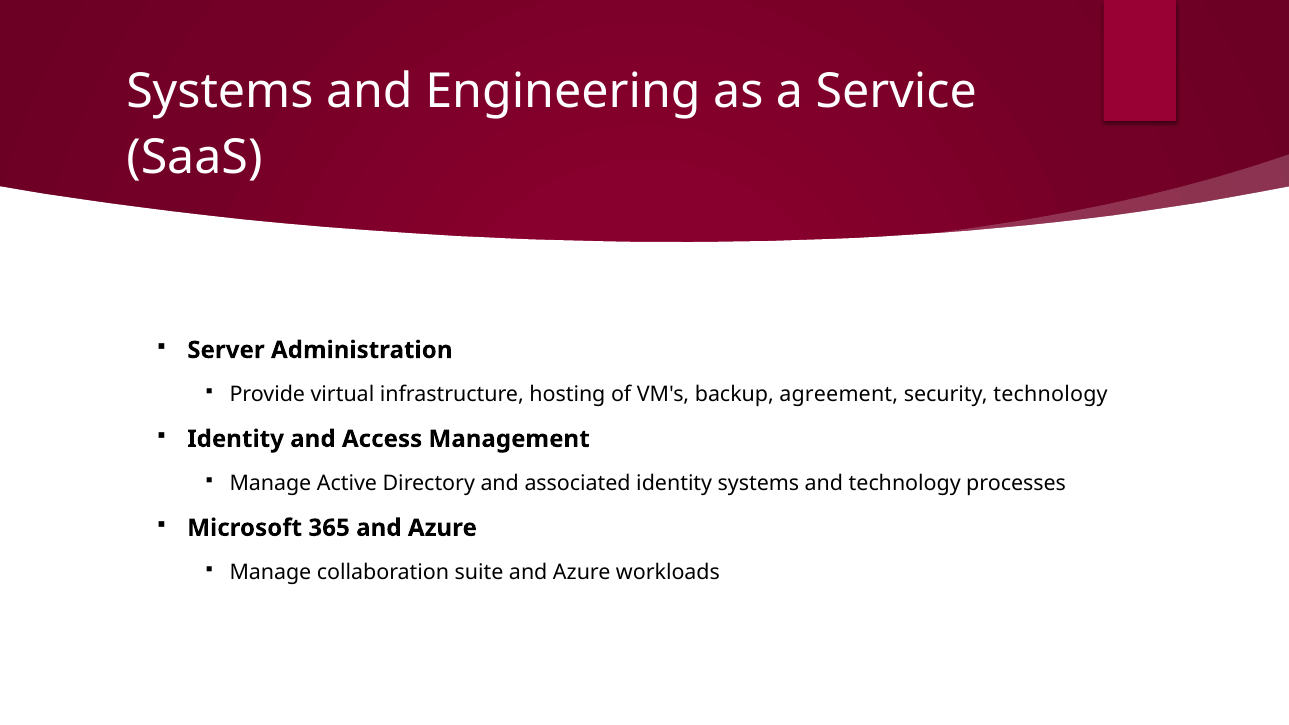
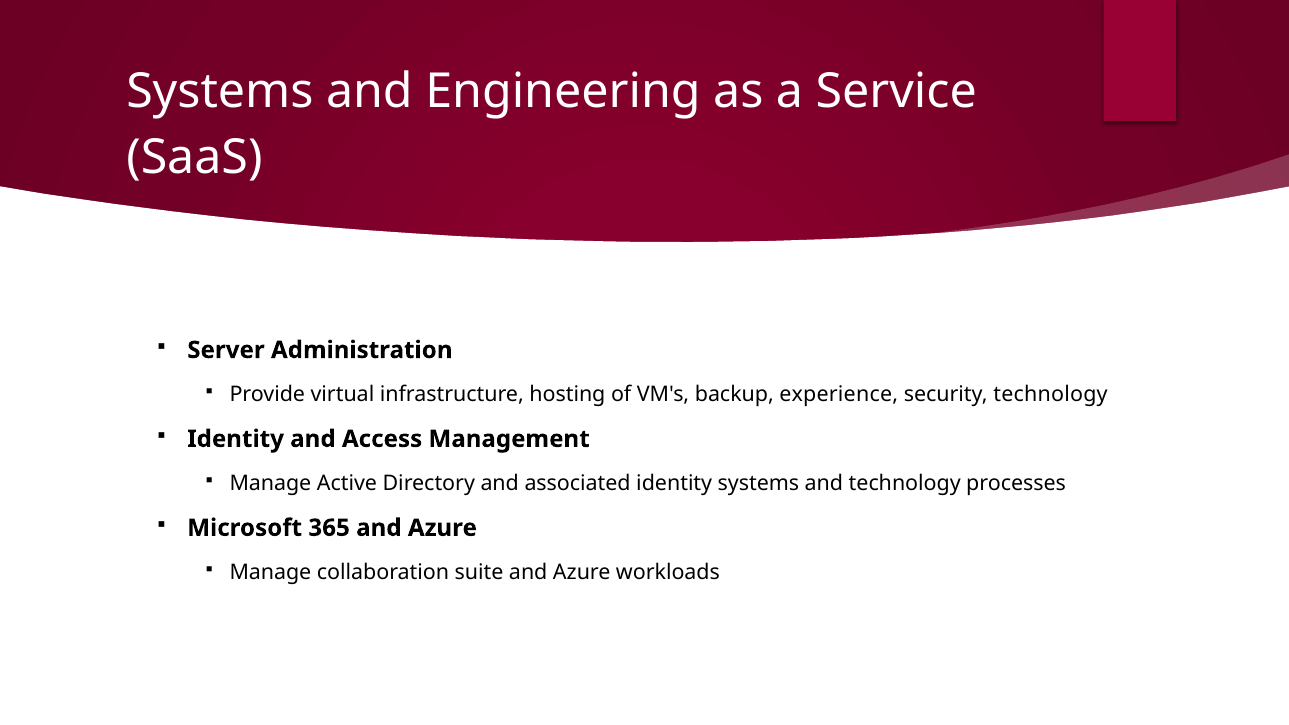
agreement: agreement -> experience
